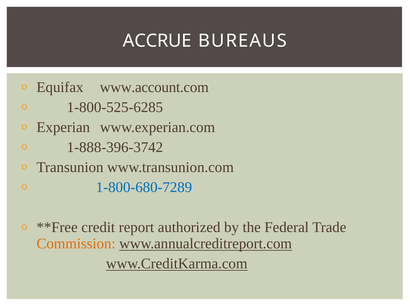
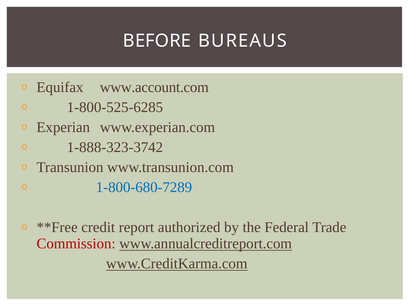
ACCRUE: ACCRUE -> BEFORE
1-888-396-3742: 1-888-396-3742 -> 1-888-323-3742
Commission colour: orange -> red
